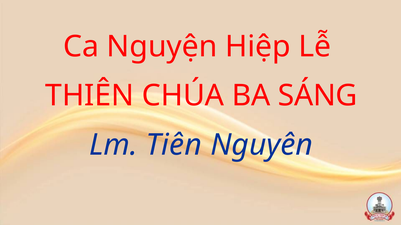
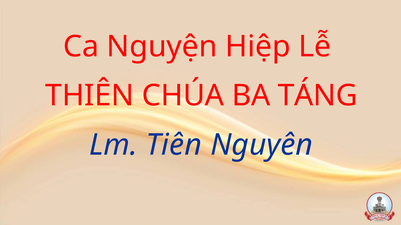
SÁNG: SÁNG -> TÁNG
